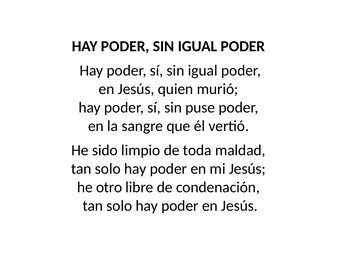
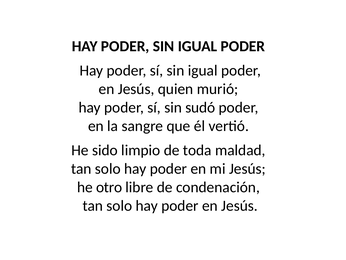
puse: puse -> sudó
